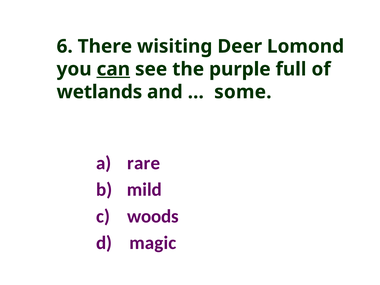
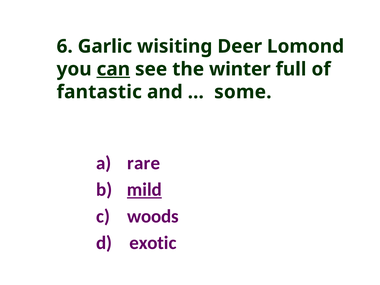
There: There -> Garlic
purple: purple -> winter
wetlands: wetlands -> fantastic
mild underline: none -> present
magic: magic -> exotic
